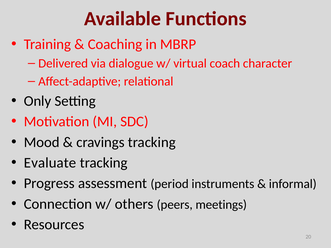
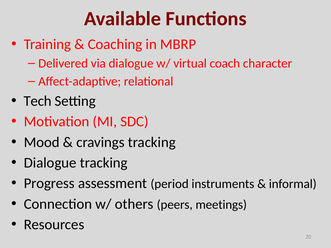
Only: Only -> Tech
Evaluate at (50, 163): Evaluate -> Dialogue
